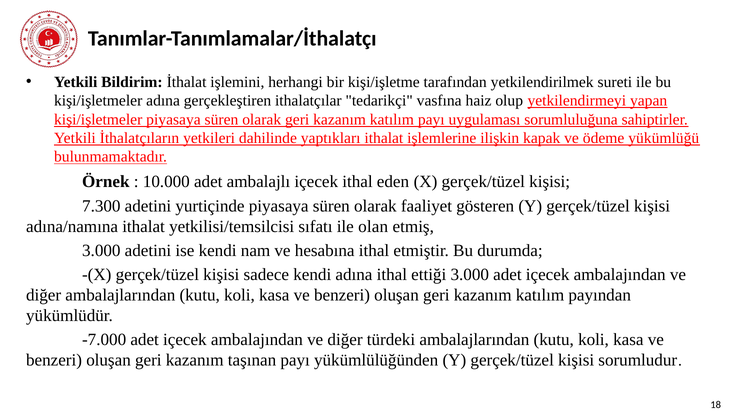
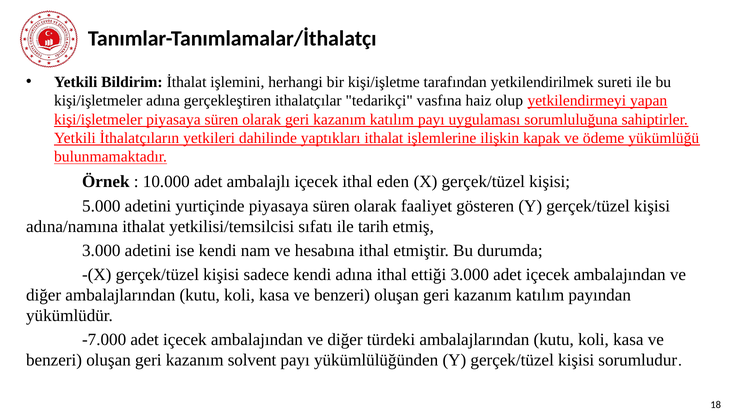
7.300: 7.300 -> 5.000
olan: olan -> tarih
taşınan: taşınan -> solvent
